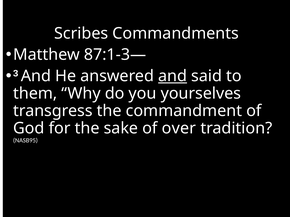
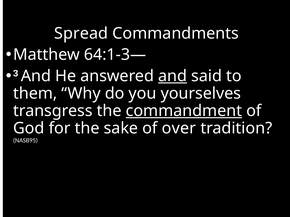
Scribes: Scribes -> Spread
87:1-3—: 87:1-3— -> 64:1-3—
commandment underline: none -> present
